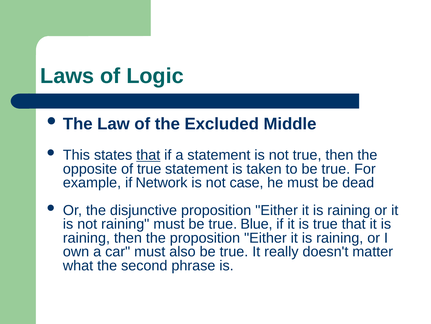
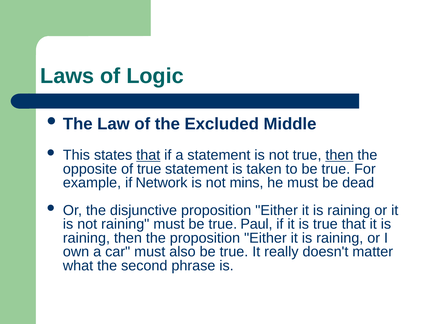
then at (339, 155) underline: none -> present
case: case -> mins
Blue: Blue -> Paul
